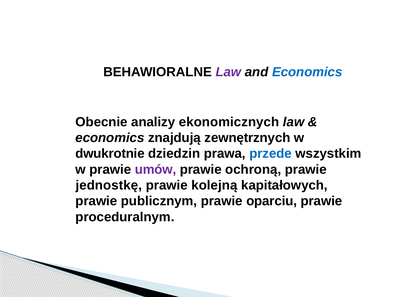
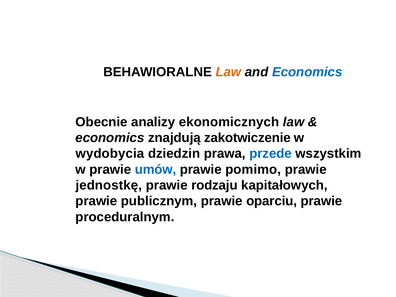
Law at (228, 72) colour: purple -> orange
zewnętrznych: zewnętrznych -> zakotwiczenie
dwukrotnie: dwukrotnie -> wydobycia
umów colour: purple -> blue
ochroną: ochroną -> pomimo
kolejną: kolejną -> rodzaju
